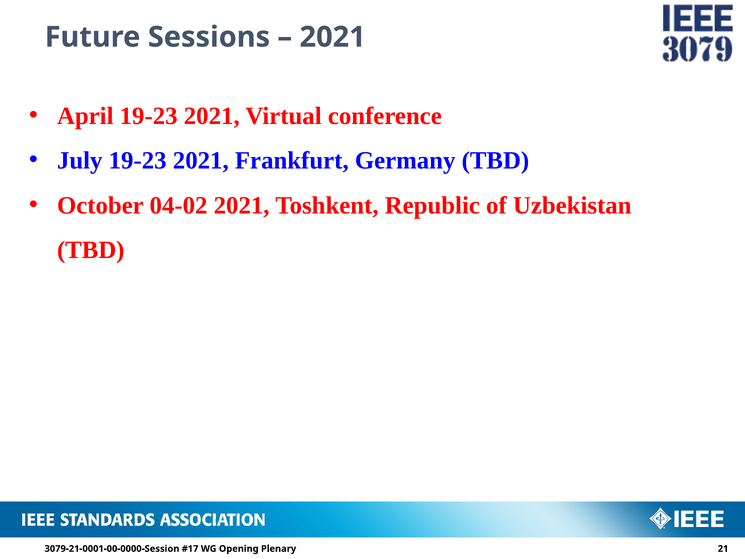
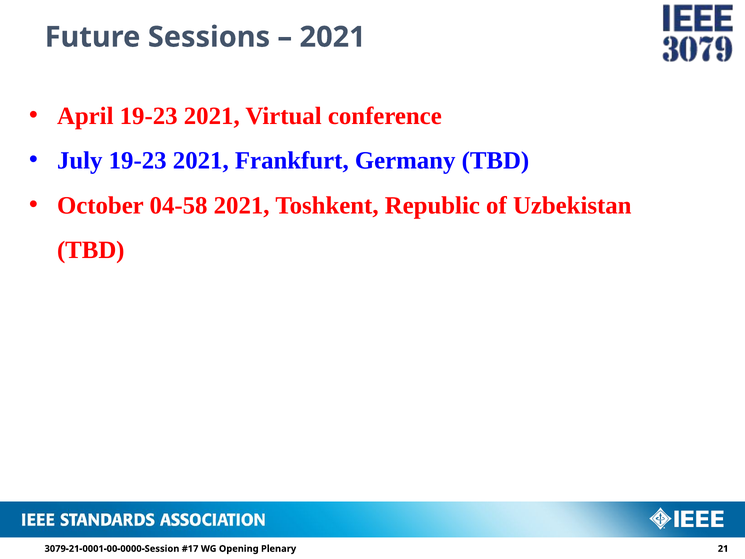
04-02: 04-02 -> 04-58
